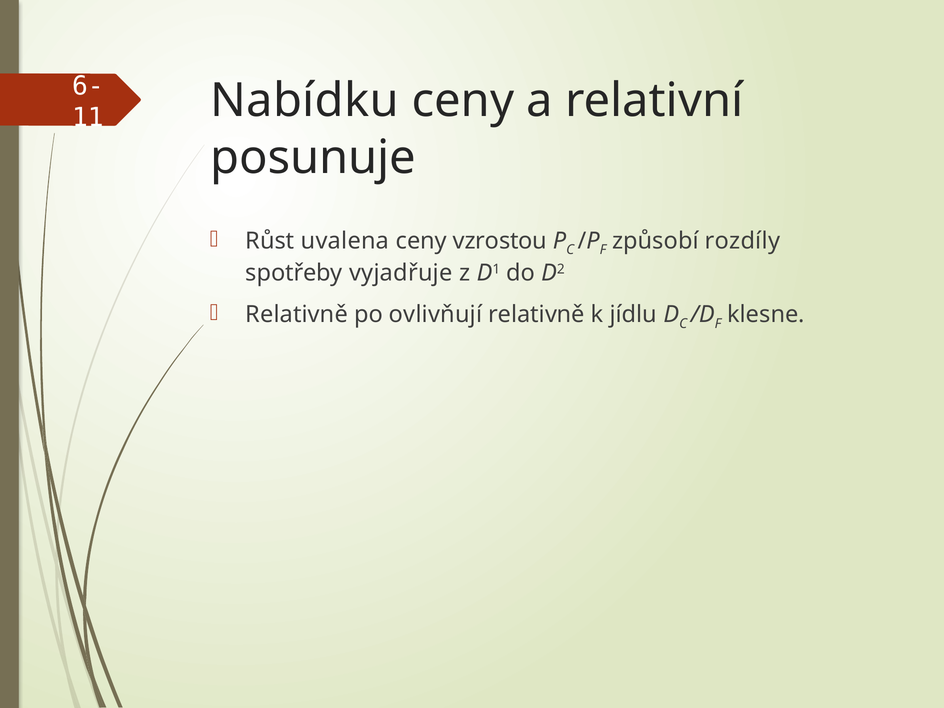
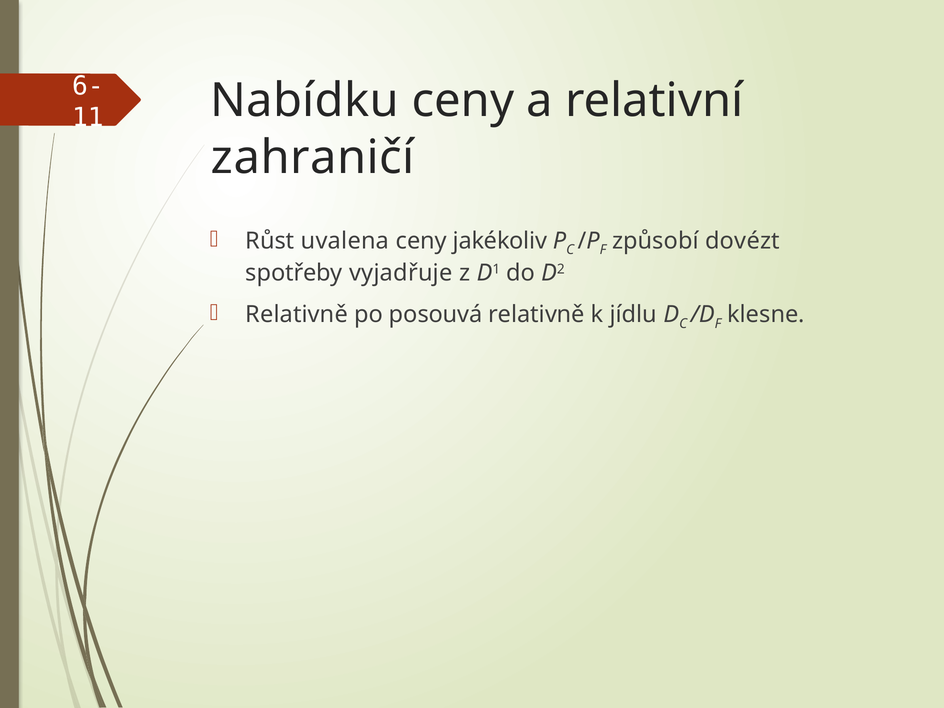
posunuje: posunuje -> zahraničí
vzrostou: vzrostou -> jakékoliv
rozdíly: rozdíly -> dovézt
ovlivňují: ovlivňují -> posouvá
